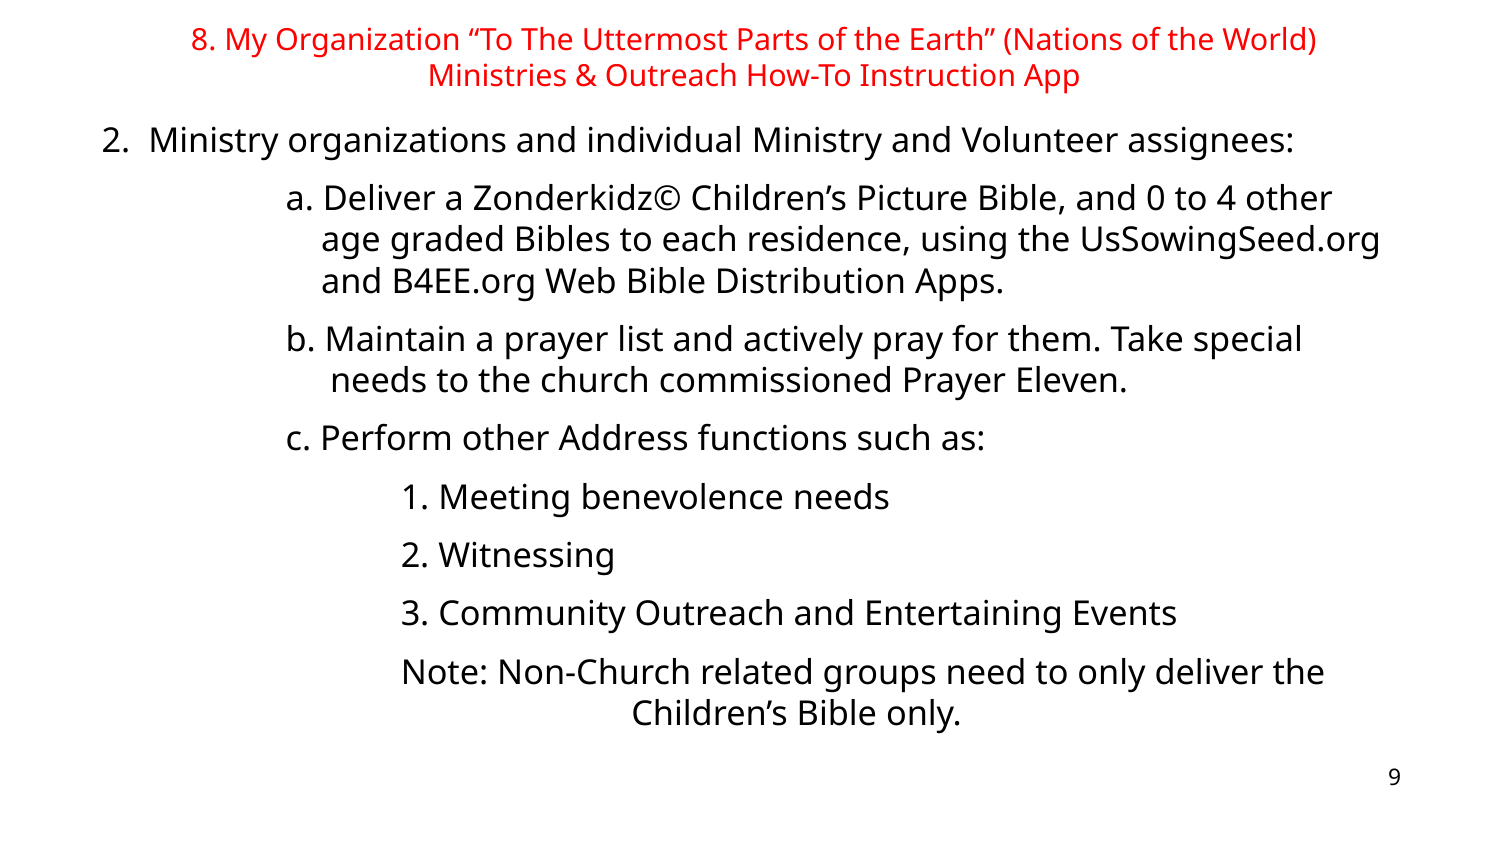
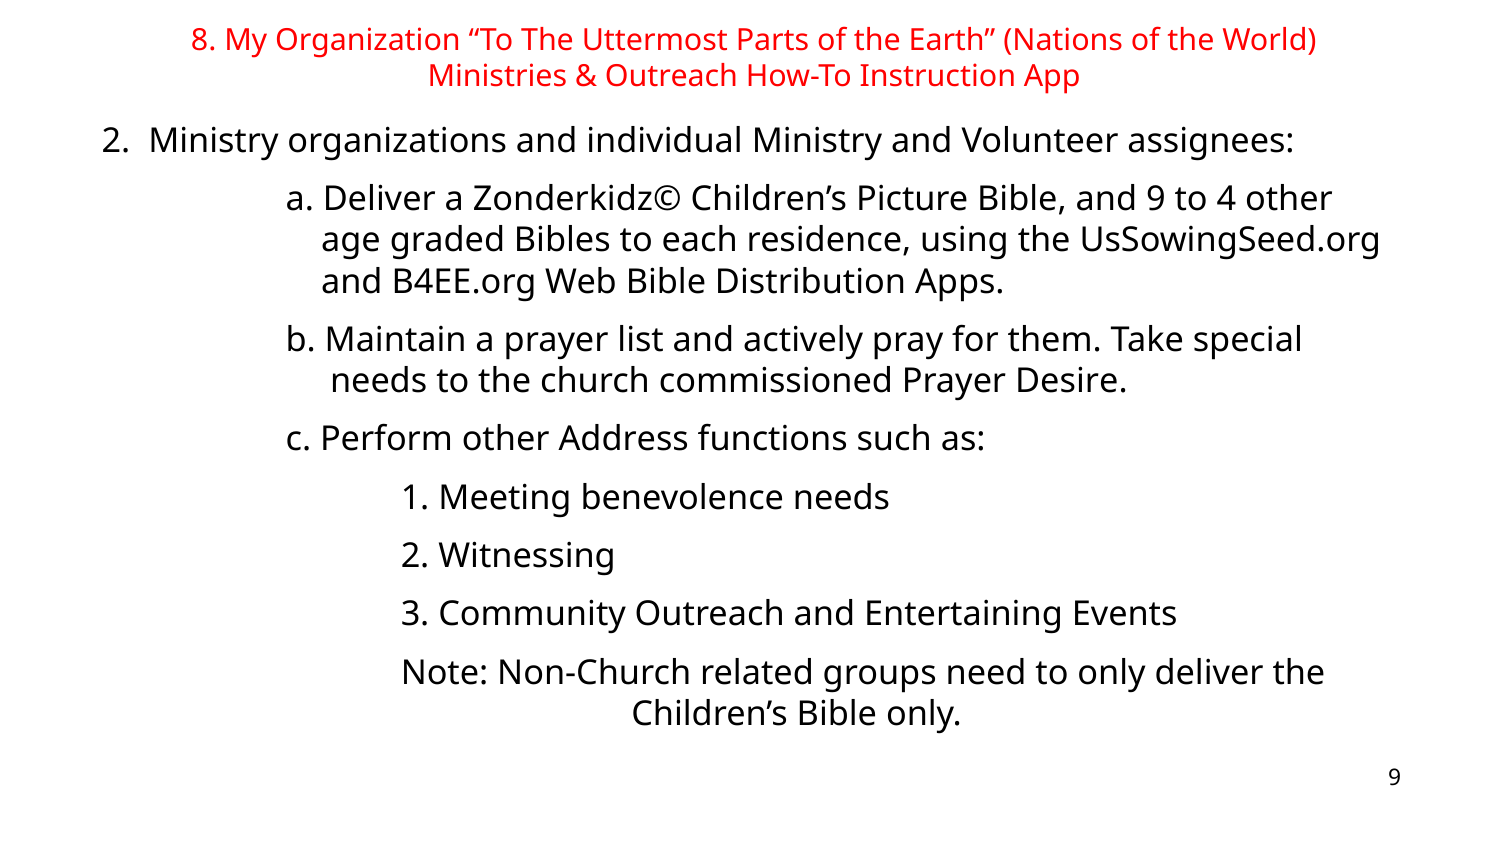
and 0: 0 -> 9
Eleven: Eleven -> Desire
